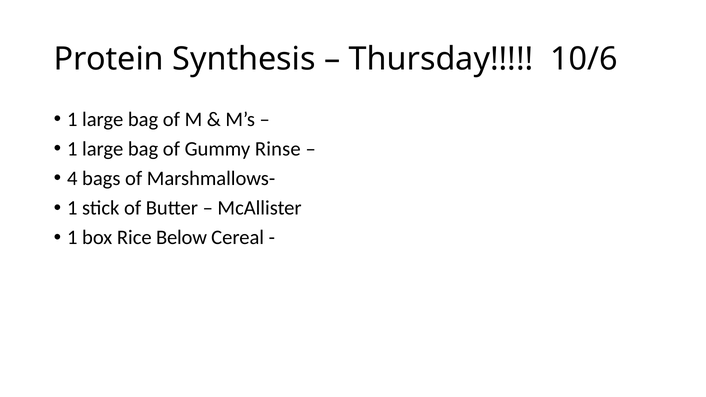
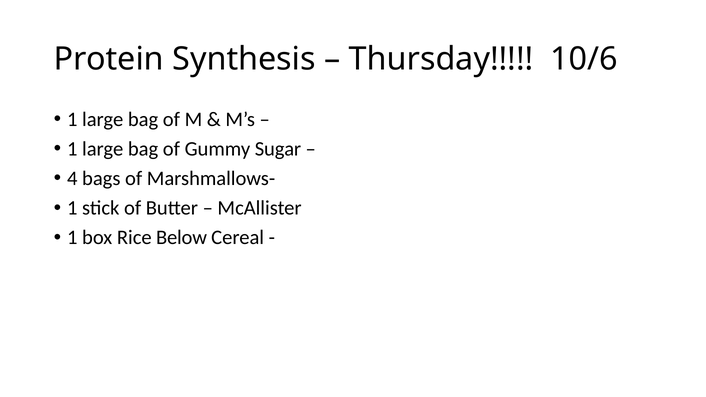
Rinse: Rinse -> Sugar
